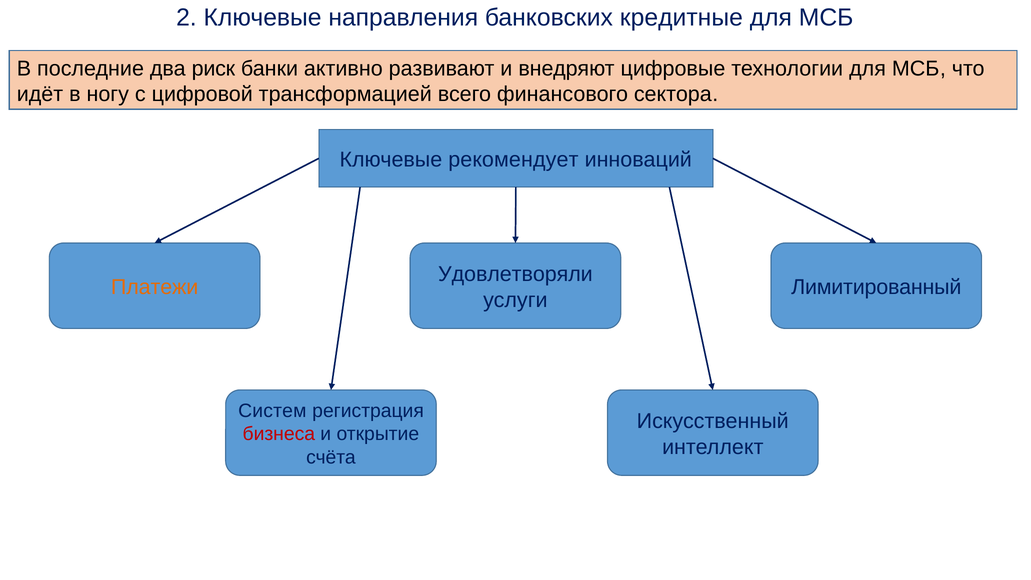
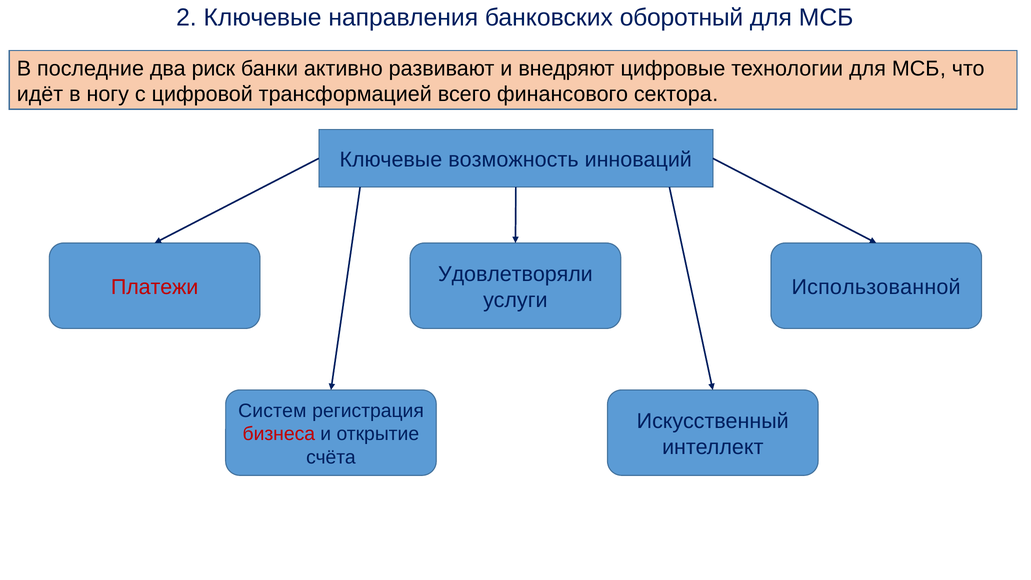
кредитные: кредитные -> оборотный
рекомендует: рекомендует -> возможность
Платежи colour: orange -> red
Лимитированный: Лимитированный -> Использованной
